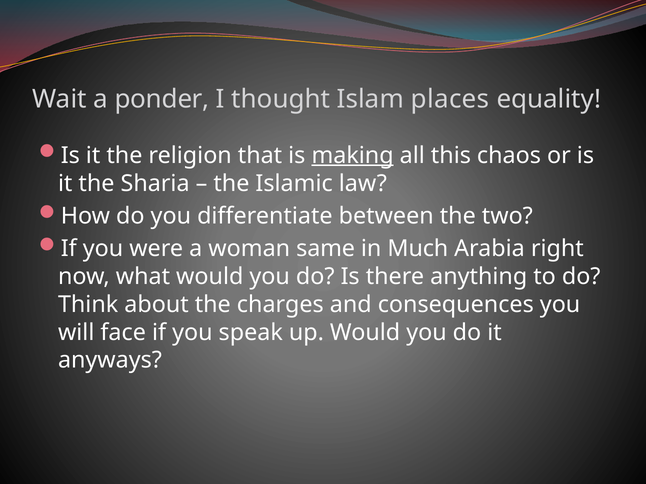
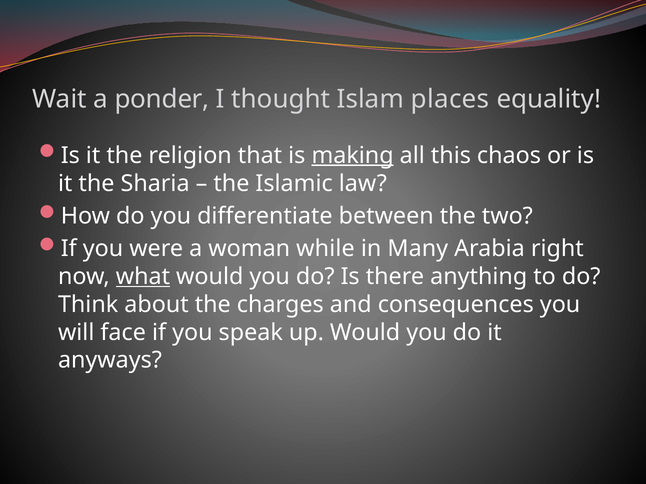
same: same -> while
Much: Much -> Many
what underline: none -> present
